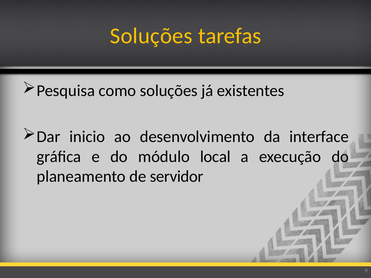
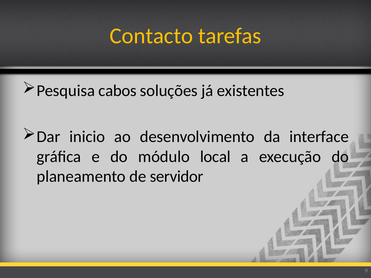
Soluções at (151, 36): Soluções -> Contacto
como: como -> cabos
